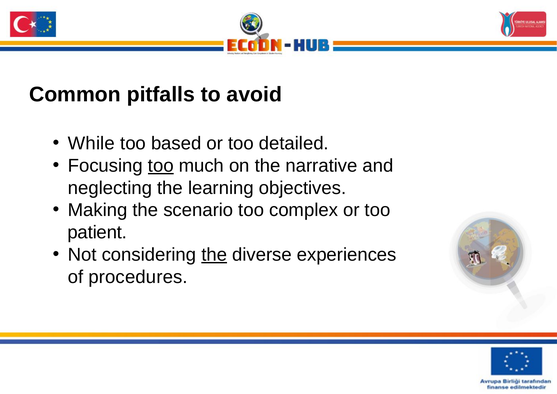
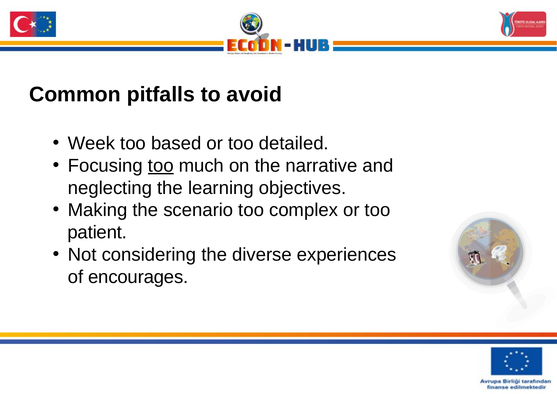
While: While -> Week
the at (214, 255) underline: present -> none
procedures: procedures -> encourages
